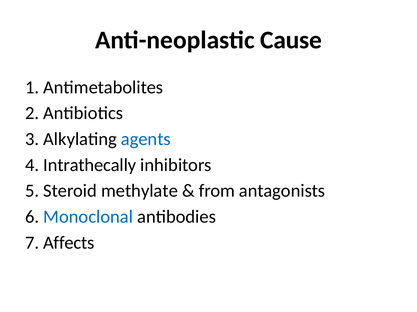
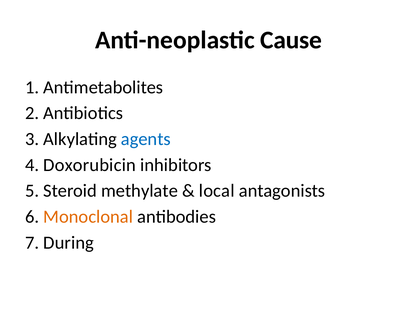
Intrathecally: Intrathecally -> Doxorubicin
from: from -> local
Monoclonal colour: blue -> orange
Affects: Affects -> During
